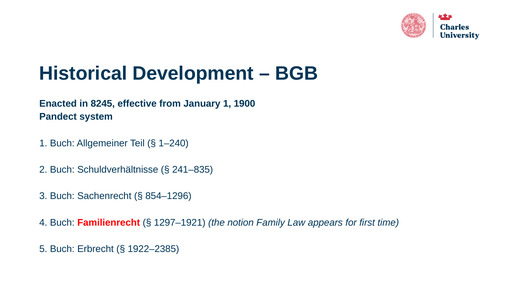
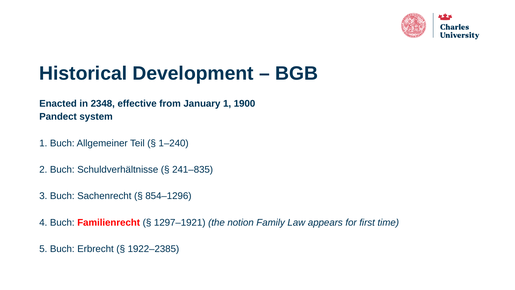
8245: 8245 -> 2348
